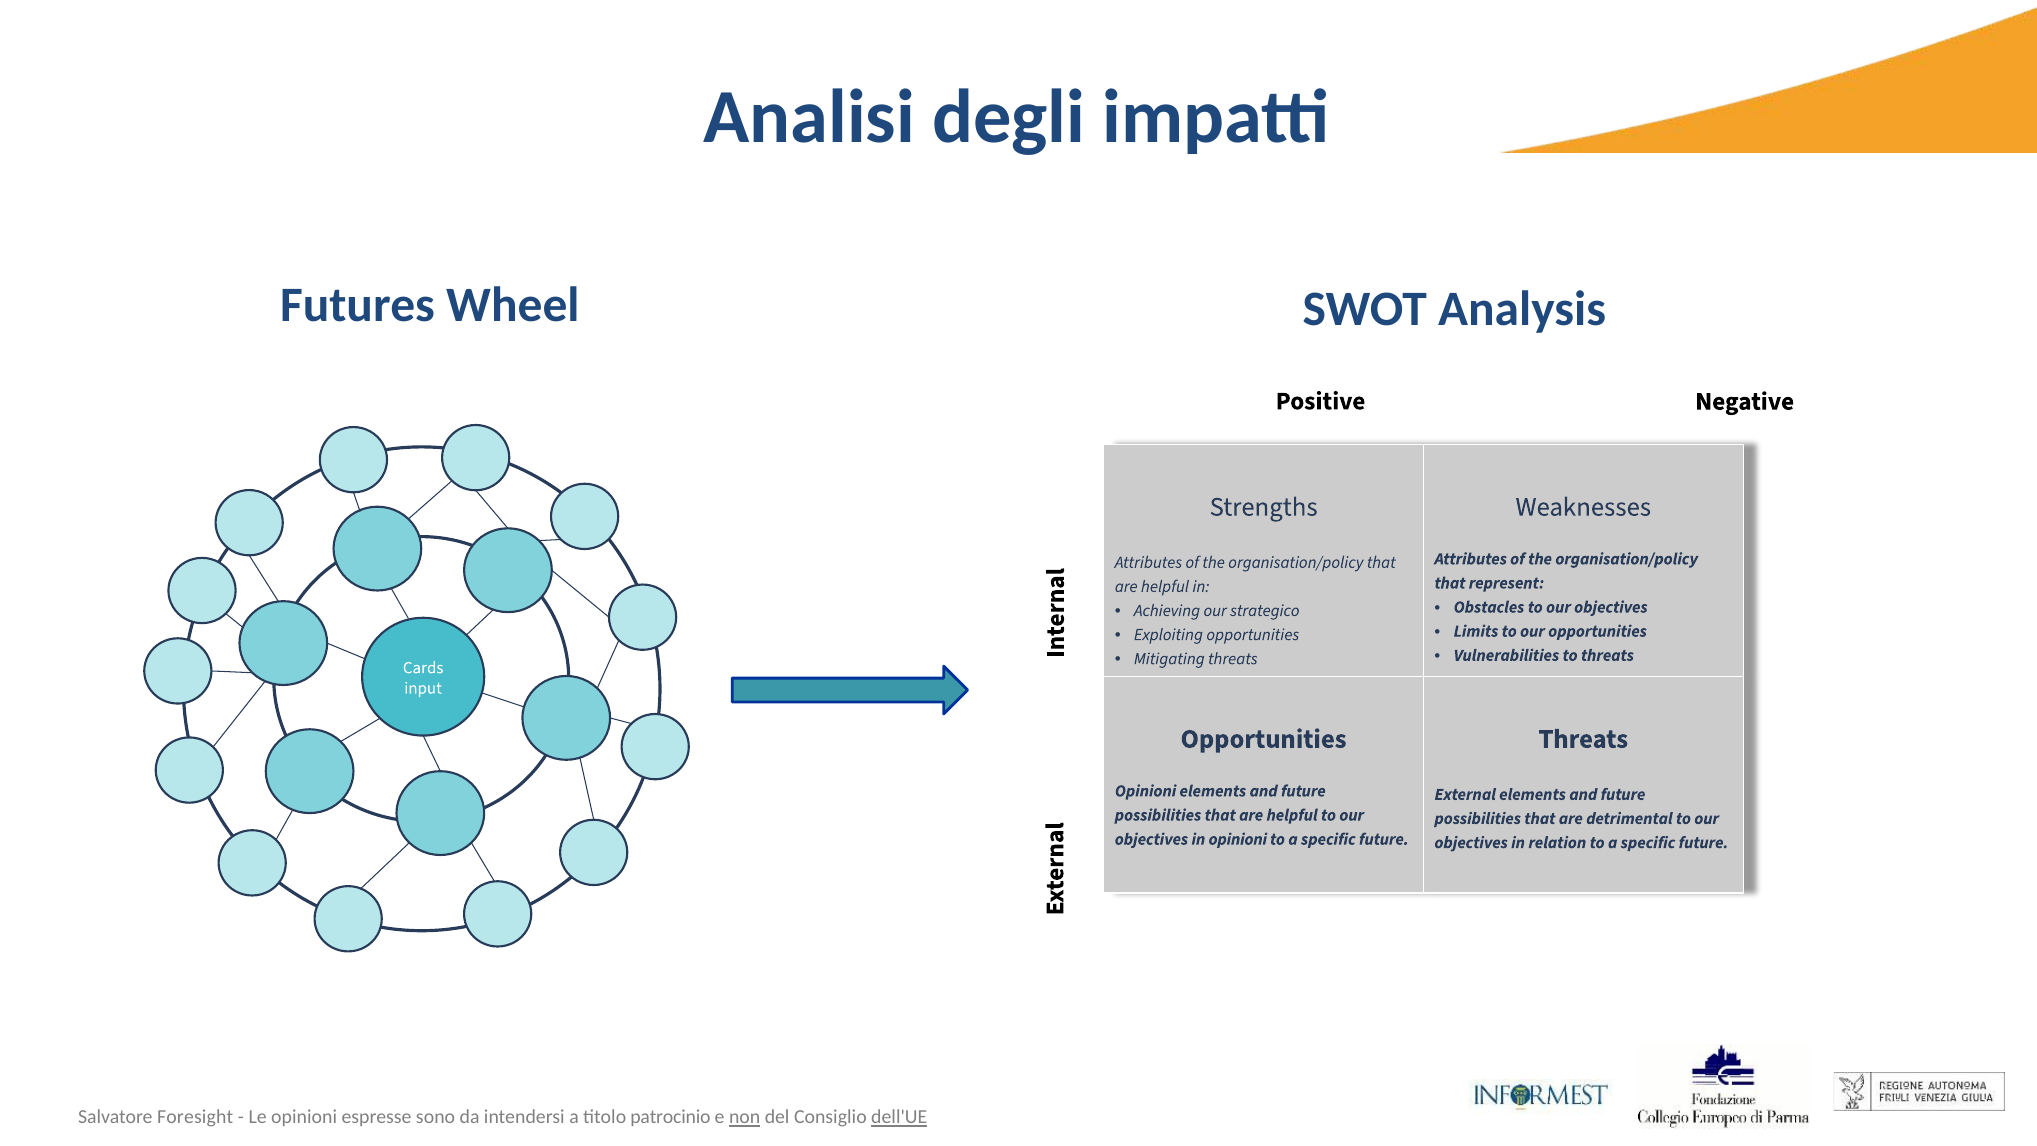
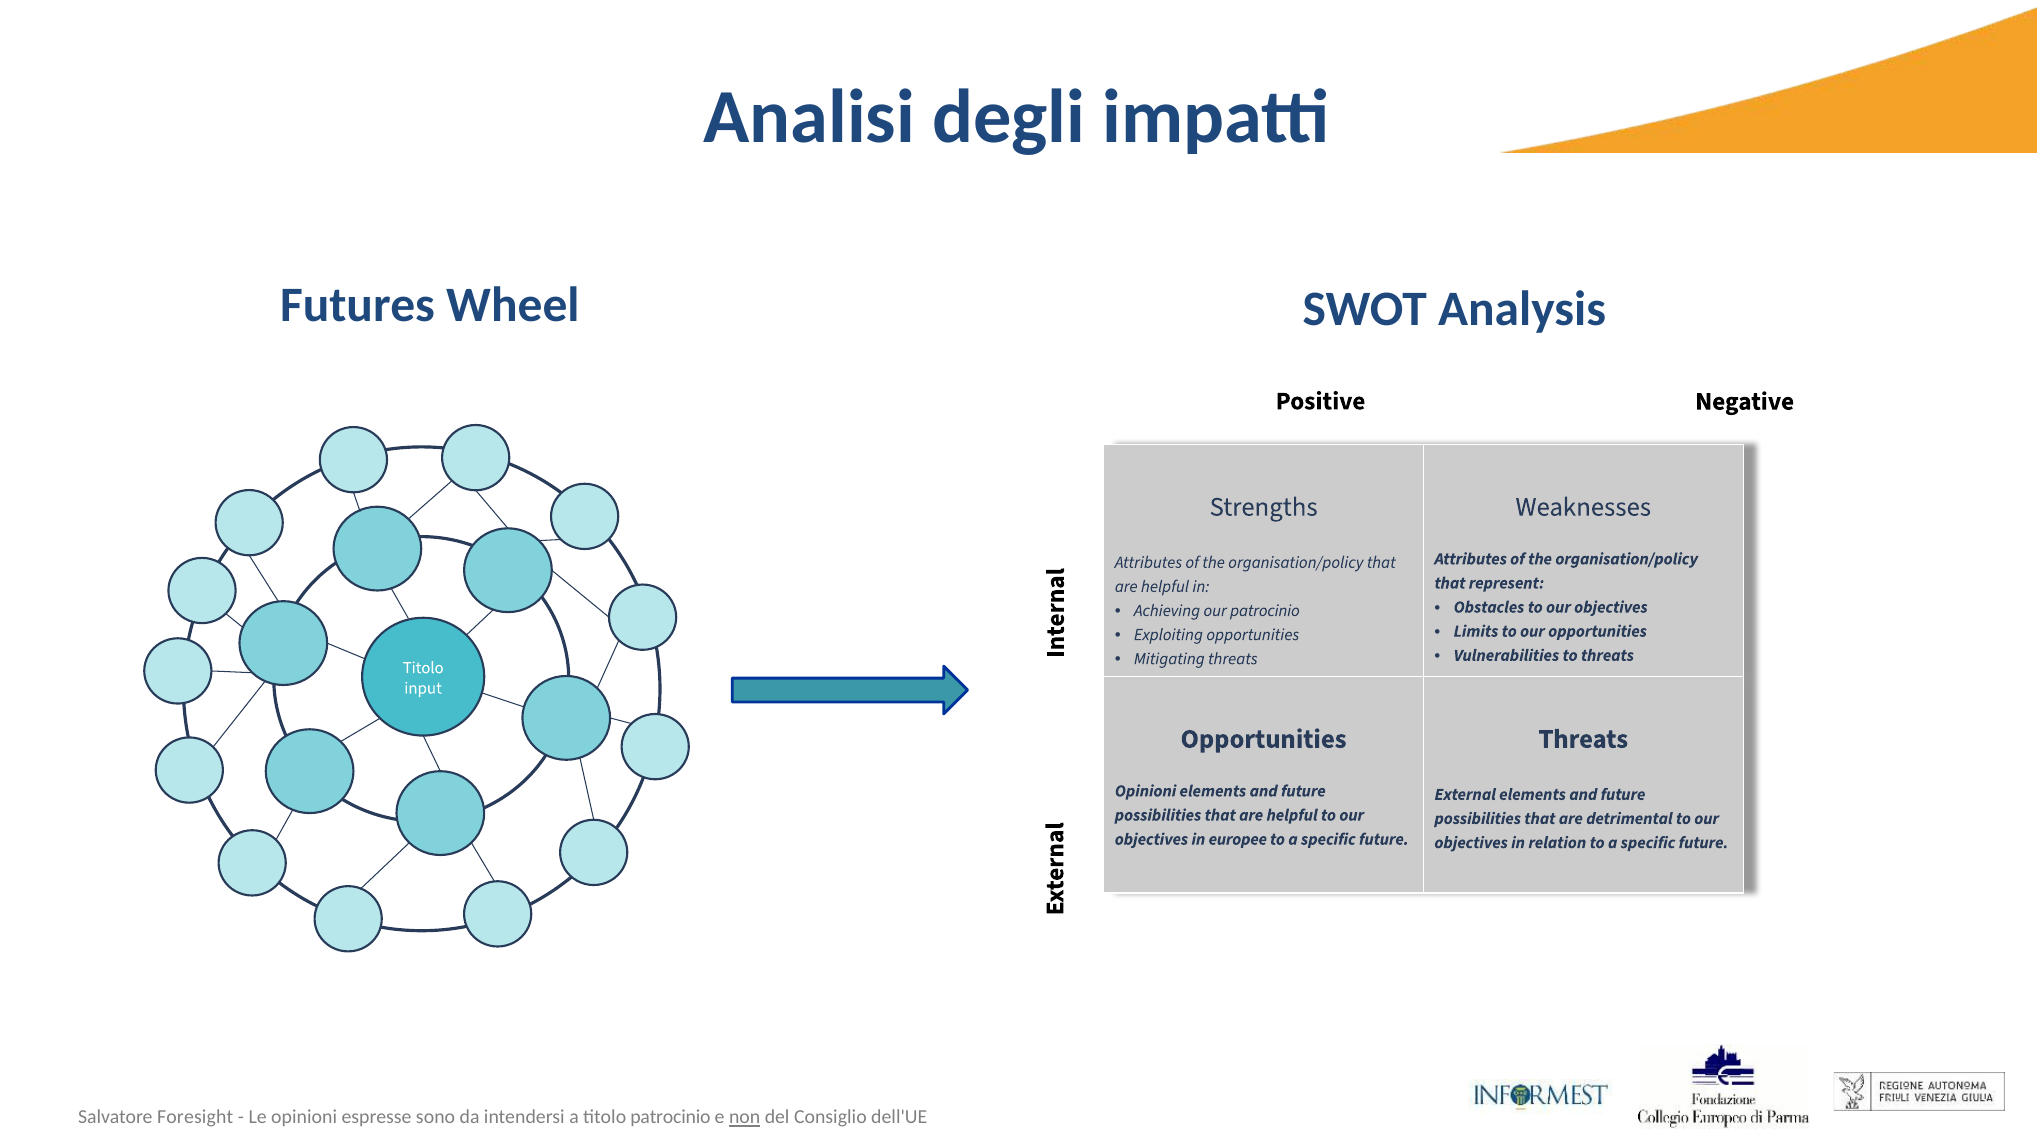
our strategico: strategico -> patrocinio
Cards at (423, 668): Cards -> Titolo
in opinioni: opinioni -> europee
dell'UE underline: present -> none
